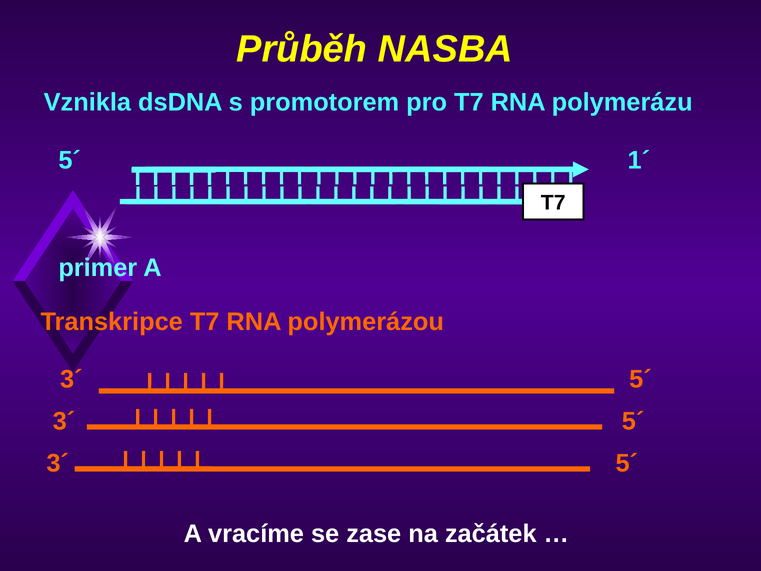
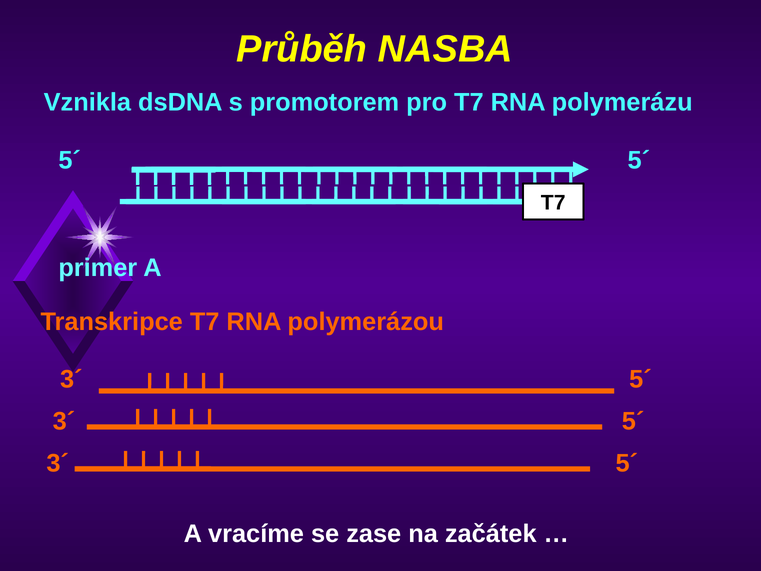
5´ 1´: 1´ -> 5´
